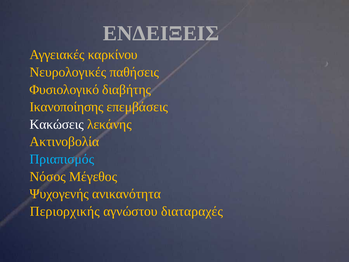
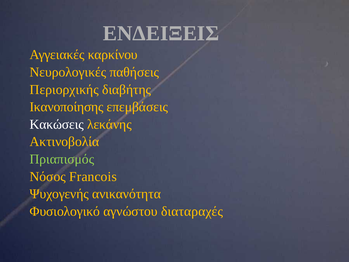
Φυσιολογικό: Φυσιολογικό -> Περιορχικής
Πριαπισμός colour: light blue -> light green
Μέγεθος: Μέγεθος -> Francois
Περιορχικής: Περιορχικής -> Φυσιολογικό
